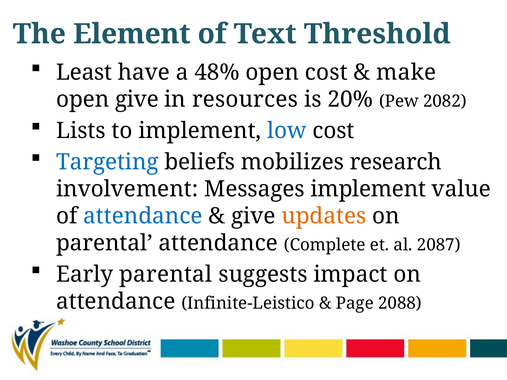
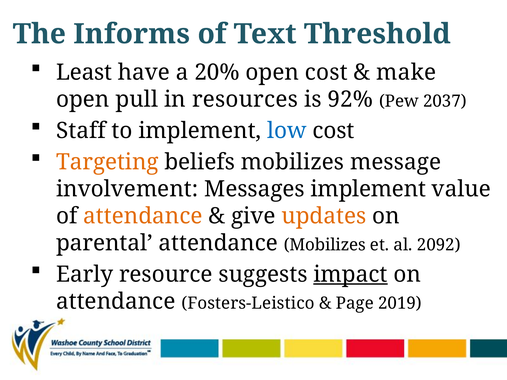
Element: Element -> Informs
48%: 48% -> 20%
open give: give -> pull
20%: 20% -> 92%
2082: 2082 -> 2037
Lists: Lists -> Staff
Targeting colour: blue -> orange
research: research -> message
attendance at (143, 216) colour: blue -> orange
attendance Complete: Complete -> Mobilizes
2087: 2087 -> 2092
Early parental: parental -> resource
impact underline: none -> present
Infinite-Leistico: Infinite-Leistico -> Fosters-Leistico
2088: 2088 -> 2019
